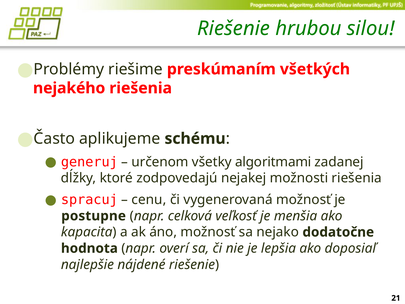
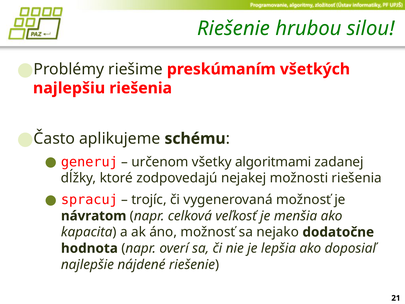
nejakého: nejakého -> najlepšiu
cenu: cenu -> trojíc
postupne: postupne -> návratom
